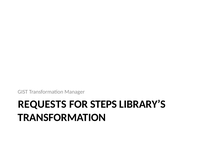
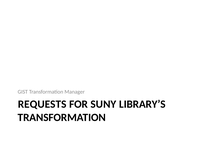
STEPS: STEPS -> SUNY
